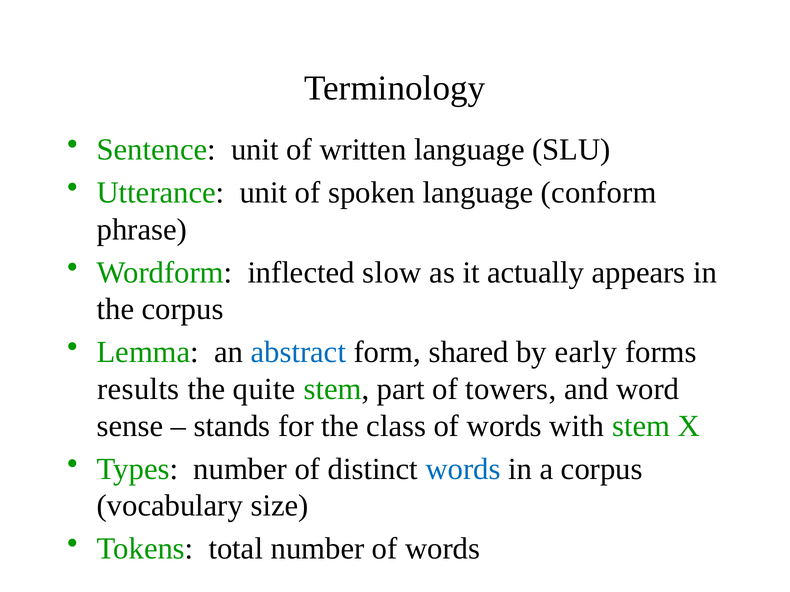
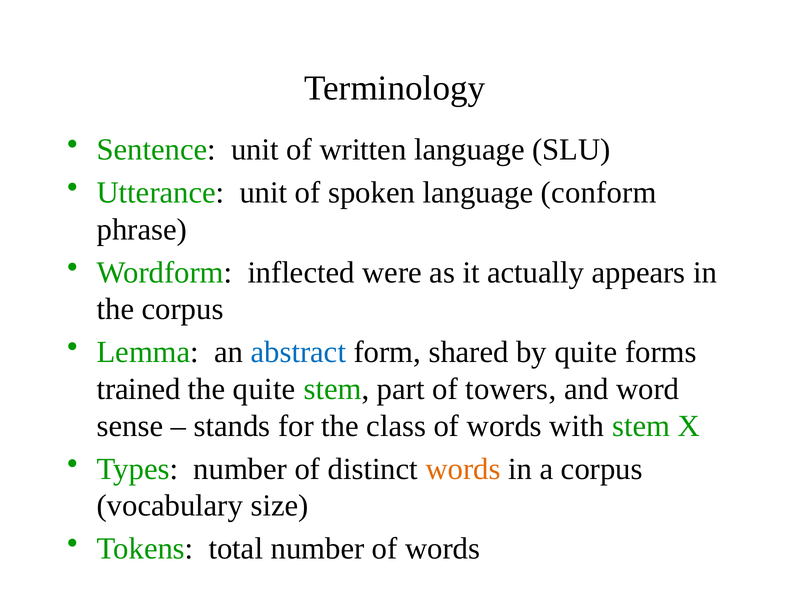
slow: slow -> were
by early: early -> quite
results: results -> trained
words at (463, 469) colour: blue -> orange
